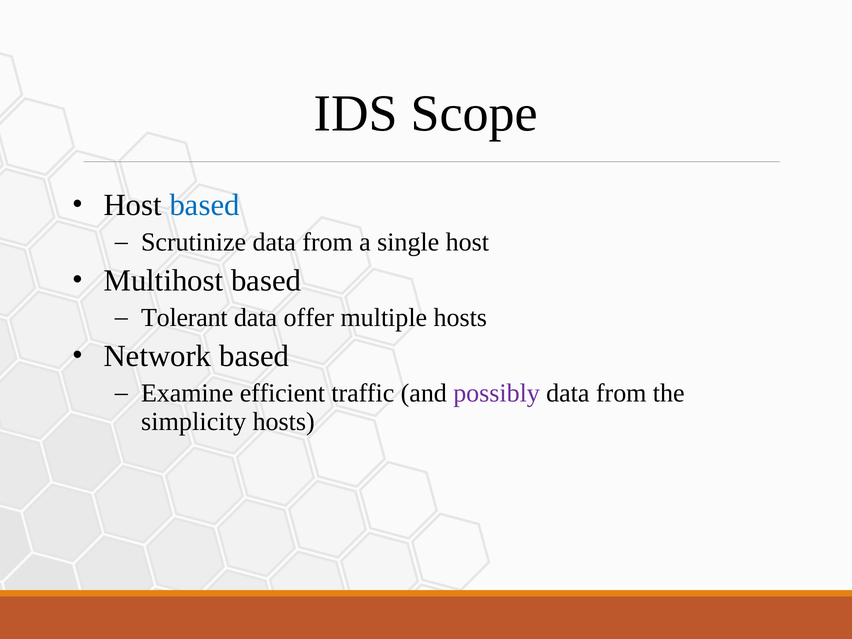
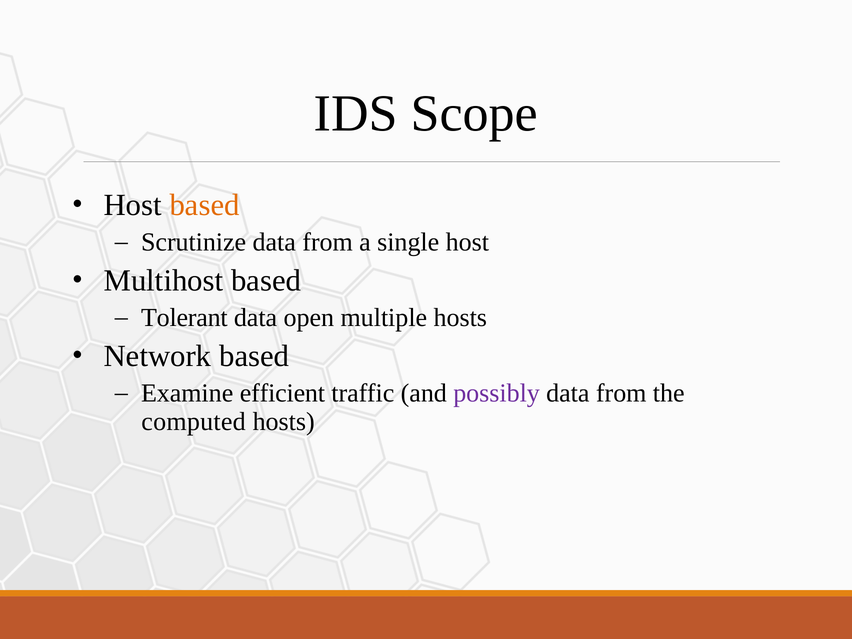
based at (205, 205) colour: blue -> orange
offer: offer -> open
simplicity: simplicity -> computed
